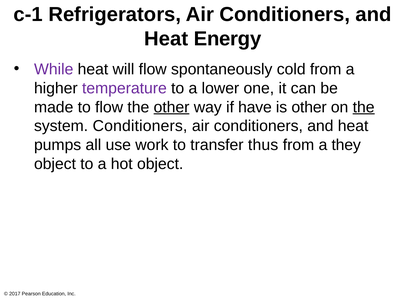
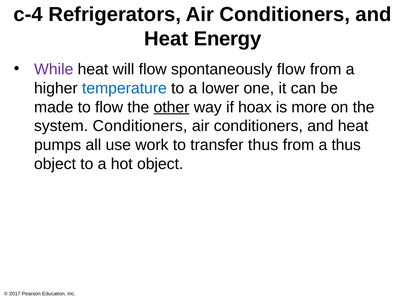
c-1: c-1 -> c-4
spontaneously cold: cold -> flow
temperature colour: purple -> blue
have: have -> hoax
is other: other -> more
the at (364, 107) underline: present -> none
a they: they -> thus
